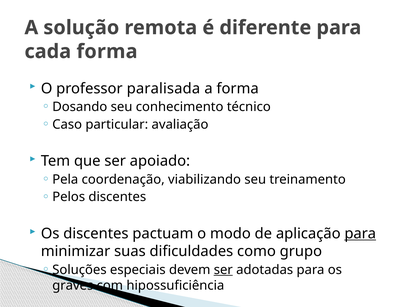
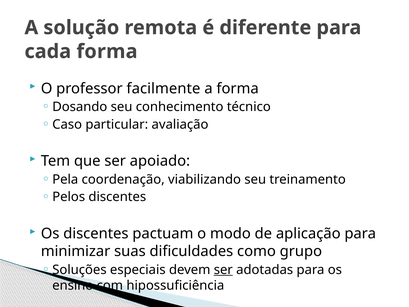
paralisada: paralisada -> facilmente
para at (360, 233) underline: present -> none
graves: graves -> ensino
